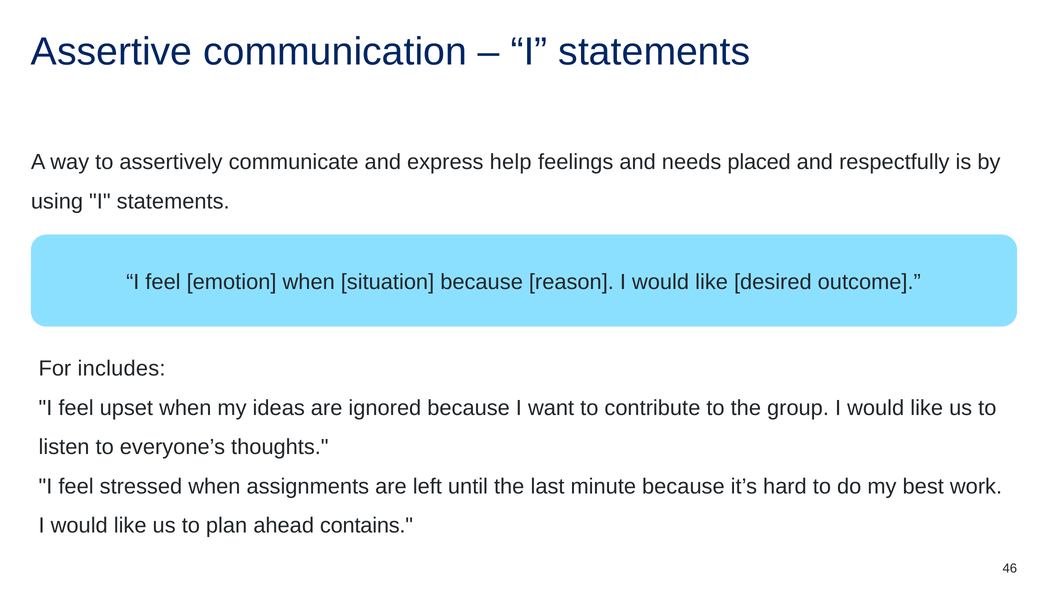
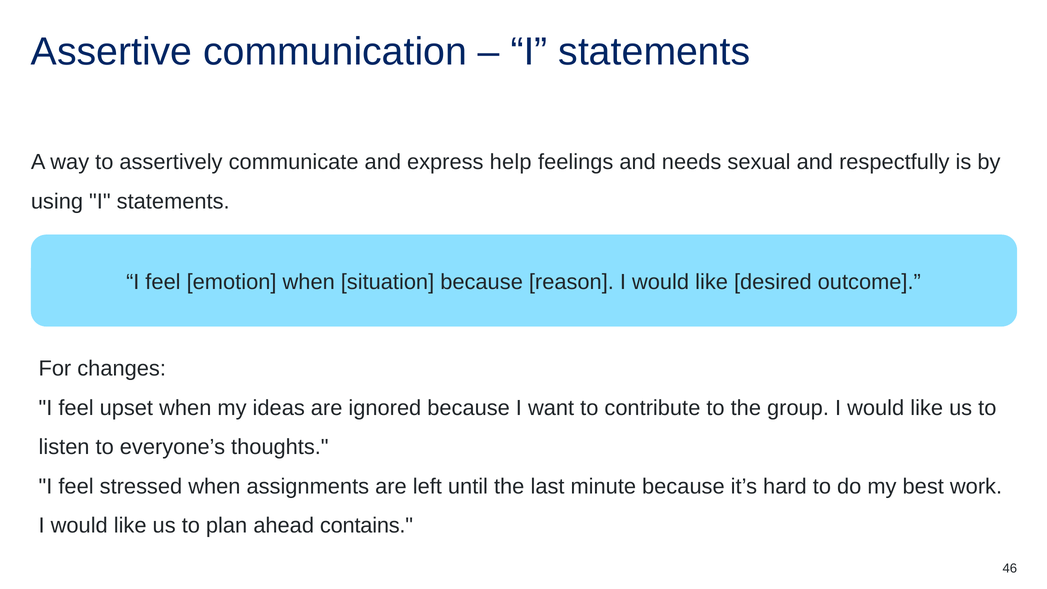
placed: placed -> sexual
includes: includes -> changes
